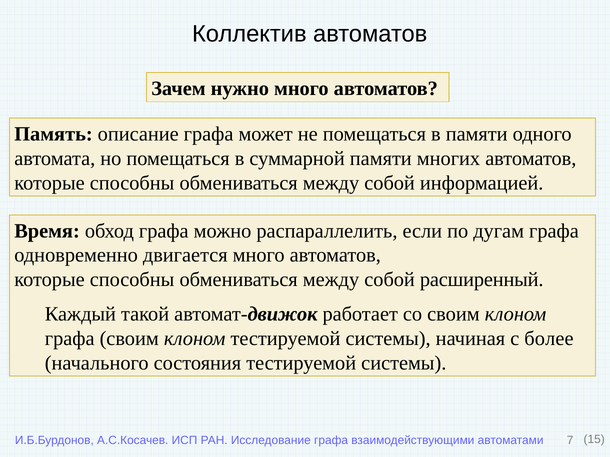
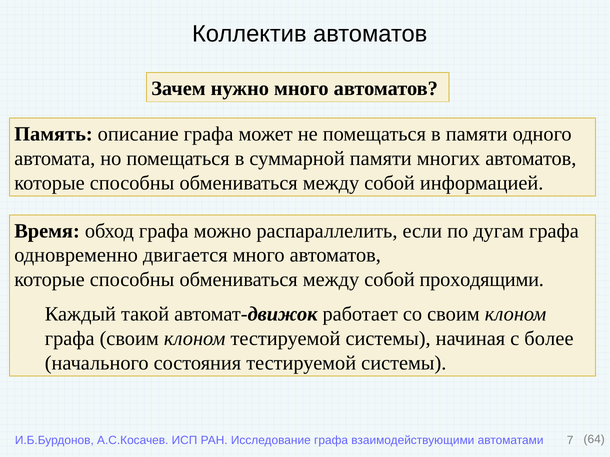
расширенный: расширенный -> проходящими
15: 15 -> 64
